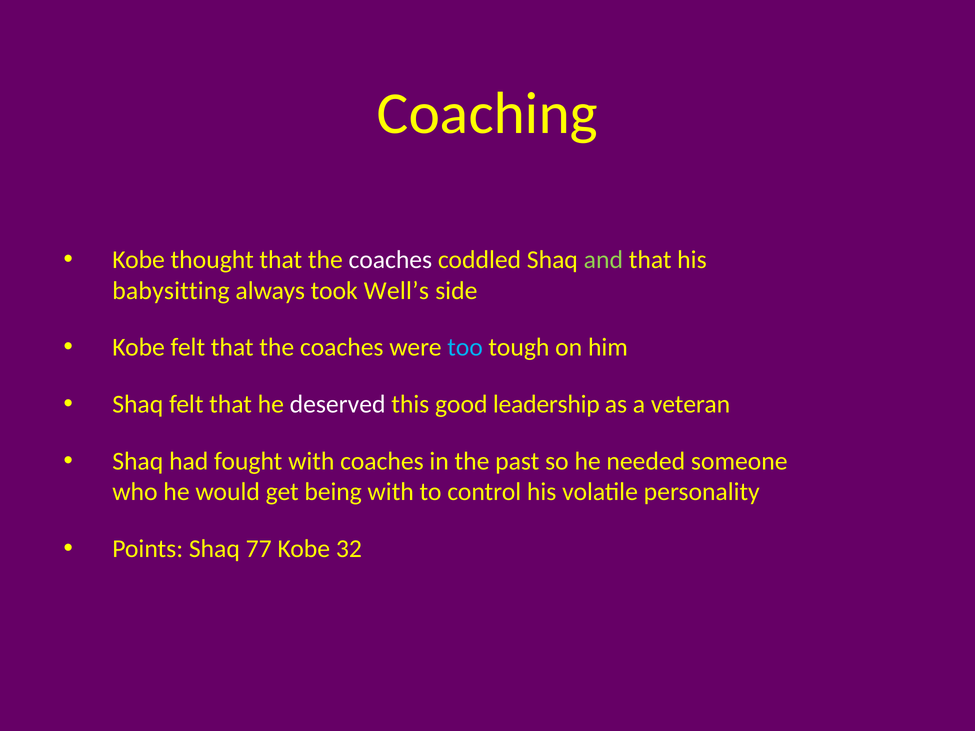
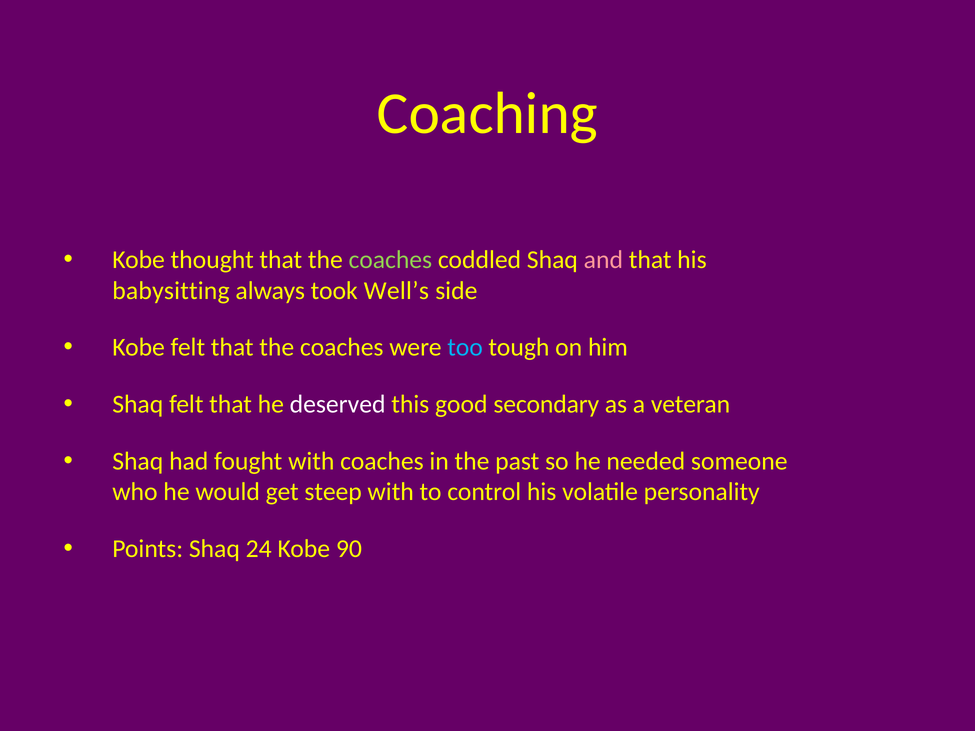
coaches at (390, 260) colour: white -> light green
and colour: light green -> pink
leadership: leadership -> secondary
being: being -> steep
77: 77 -> 24
32: 32 -> 90
